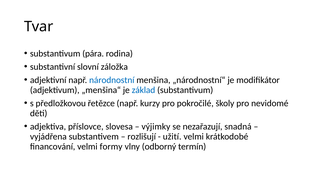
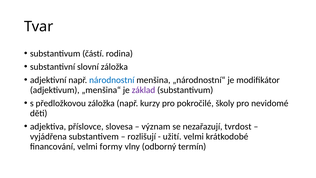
pára: pára -> částí
základ colour: blue -> purple
předložkovou řetězce: řetězce -> záložka
výjimky: výjimky -> význam
snadná: snadná -> tvrdost
